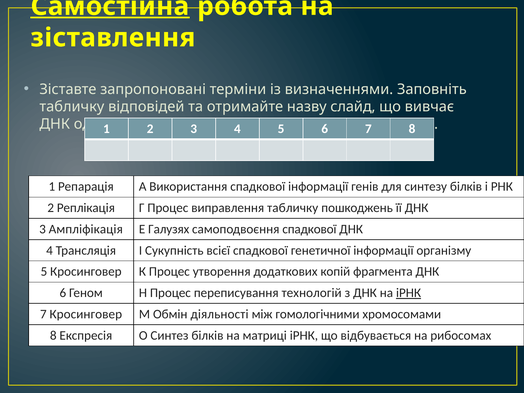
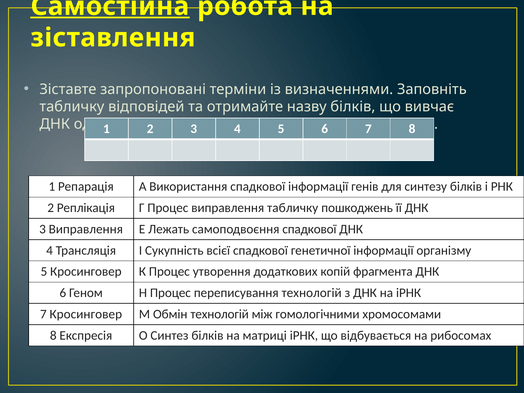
назву слайд: слайд -> білків
3 Ампліфікація: Ампліфікація -> Виправлення
Галузях: Галузях -> Лежать
іРНК at (409, 293) underline: present -> none
Обмін діяльності: діяльності -> технологій
